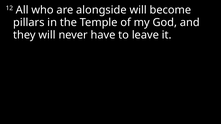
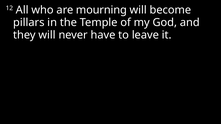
alongside: alongside -> mourning
